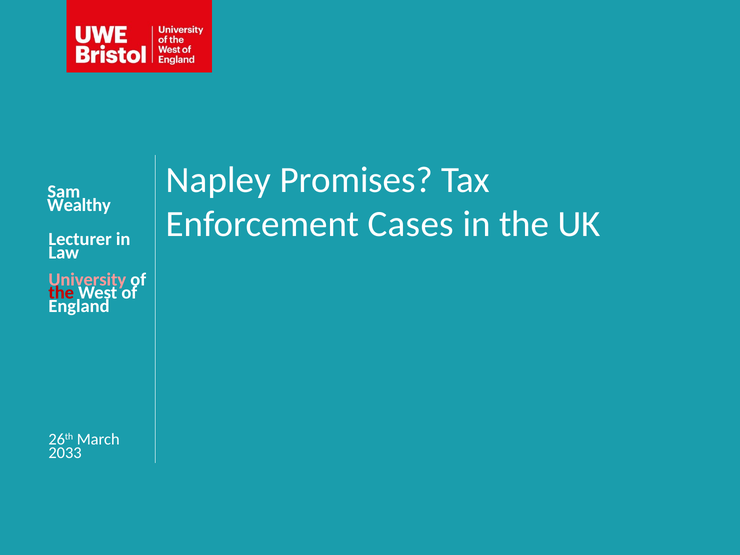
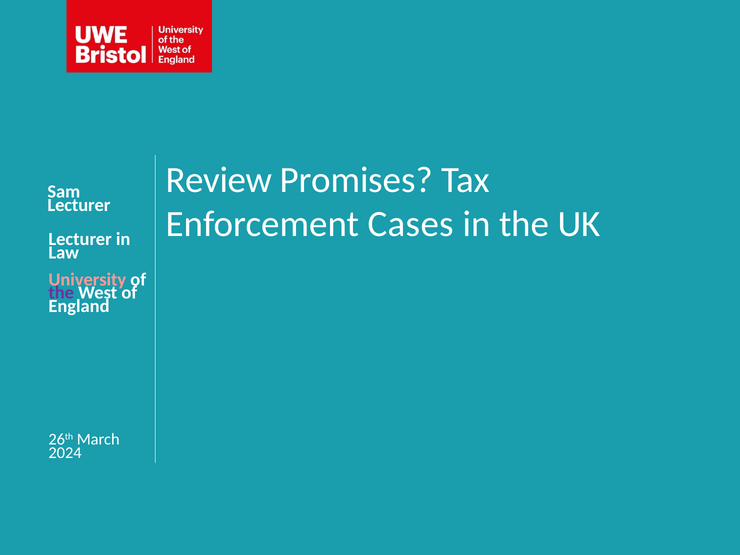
Napley: Napley -> Review
Wealthy at (79, 205): Wealthy -> Lecturer
the at (61, 293) colour: red -> purple
2033: 2033 -> 2024
